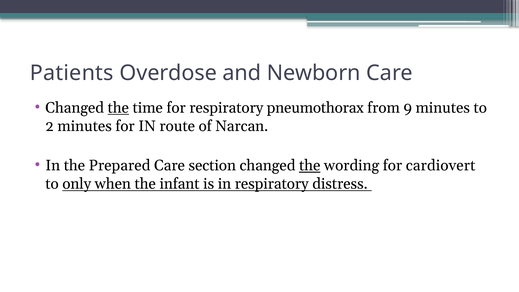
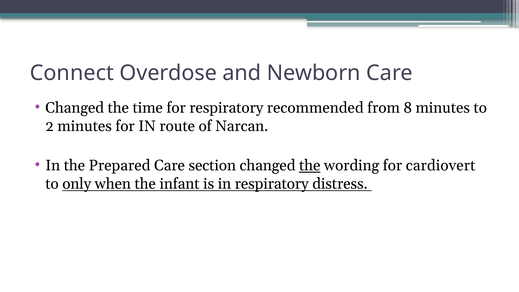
Patients: Patients -> Connect
the at (118, 108) underline: present -> none
pneumothorax: pneumothorax -> recommended
9: 9 -> 8
